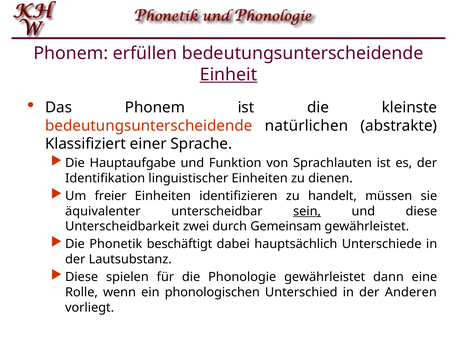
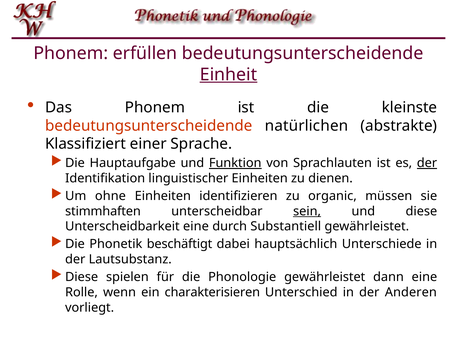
Funktion underline: none -> present
der at (427, 163) underline: none -> present
freier: freier -> ohne
handelt: handelt -> organic
äquivalenter: äquivalenter -> stimmhaften
Unterscheidbarkeit zwei: zwei -> eine
Gemeinsam: Gemeinsam -> Substantiell
phonologischen: phonologischen -> charakterisieren
